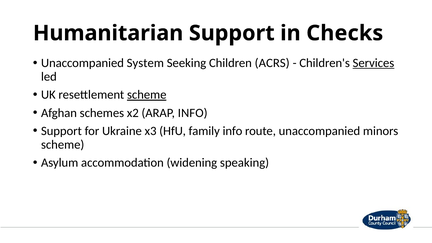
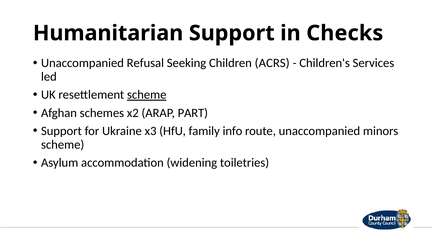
System: System -> Refusal
Services underline: present -> none
ARAP INFO: INFO -> PART
speaking: speaking -> toiletries
